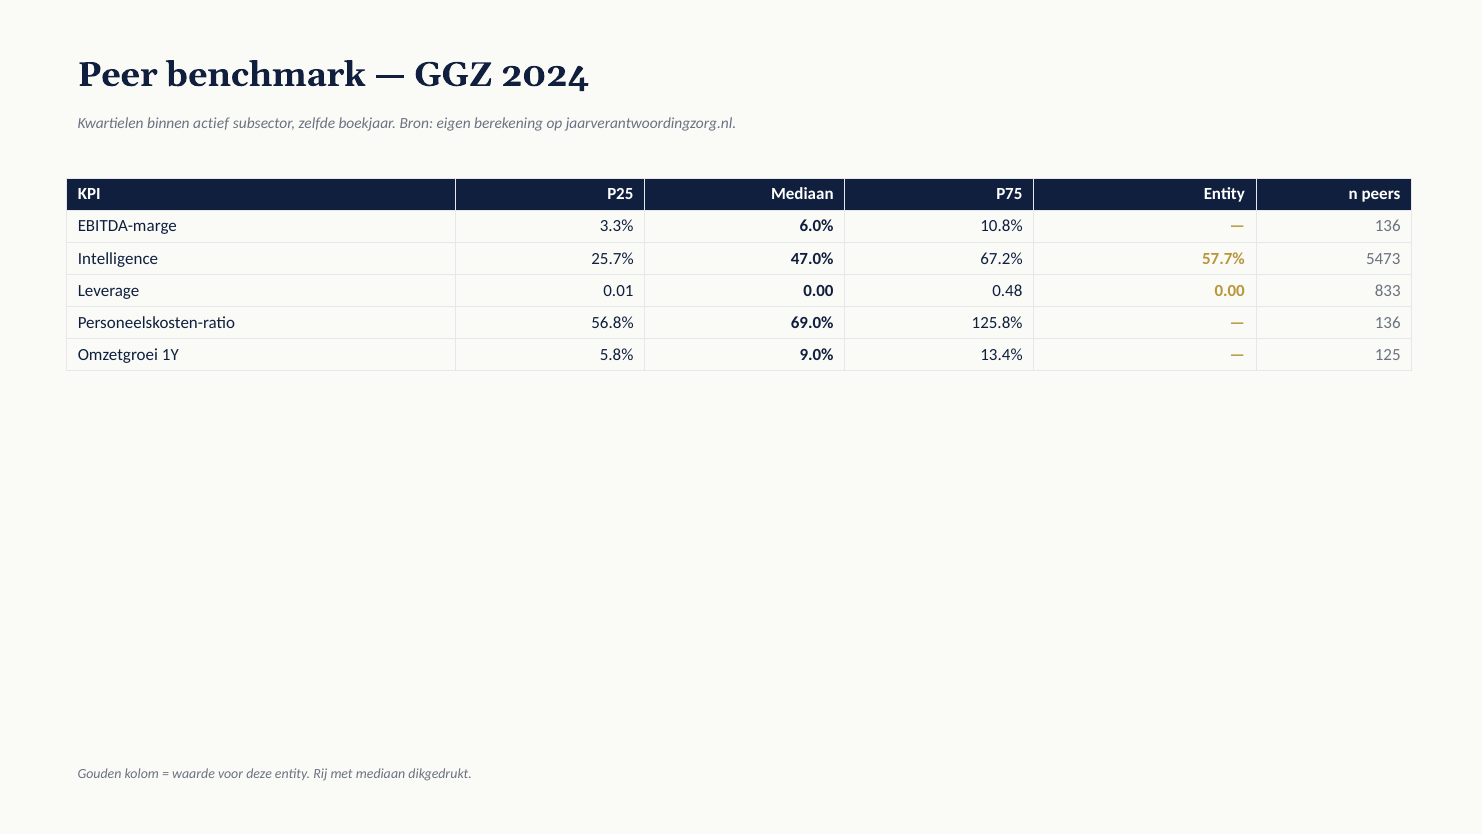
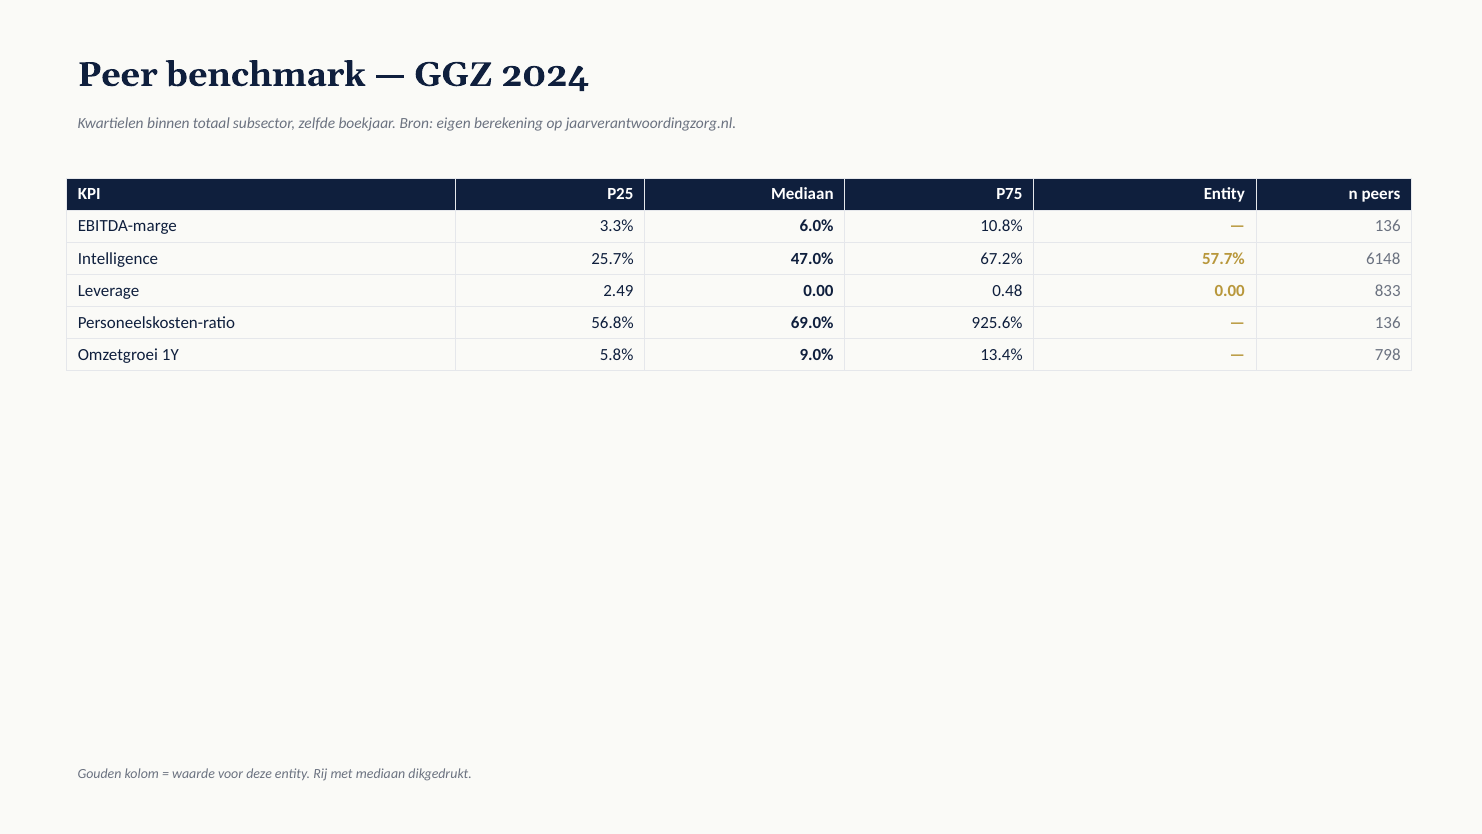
actief: actief -> totaal
5473: 5473 -> 6148
0.01: 0.01 -> 2.49
125.8%: 125.8% -> 925.6%
125: 125 -> 798
